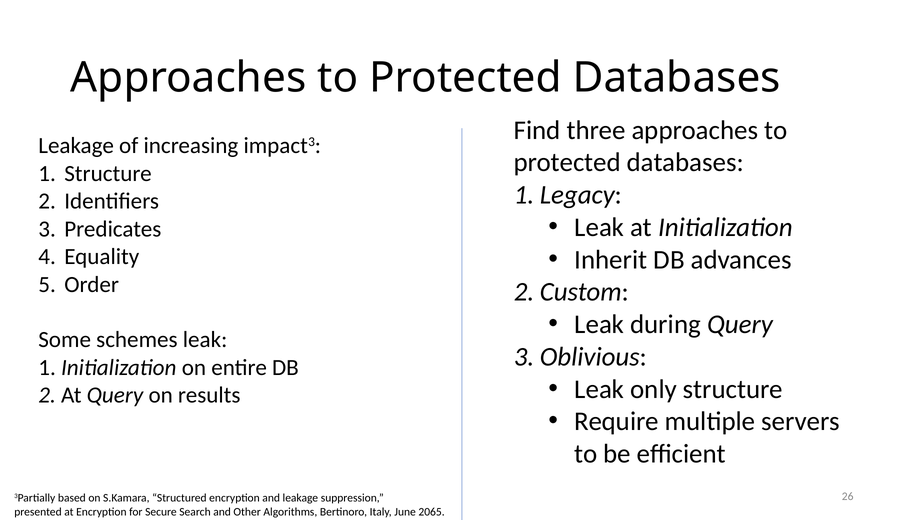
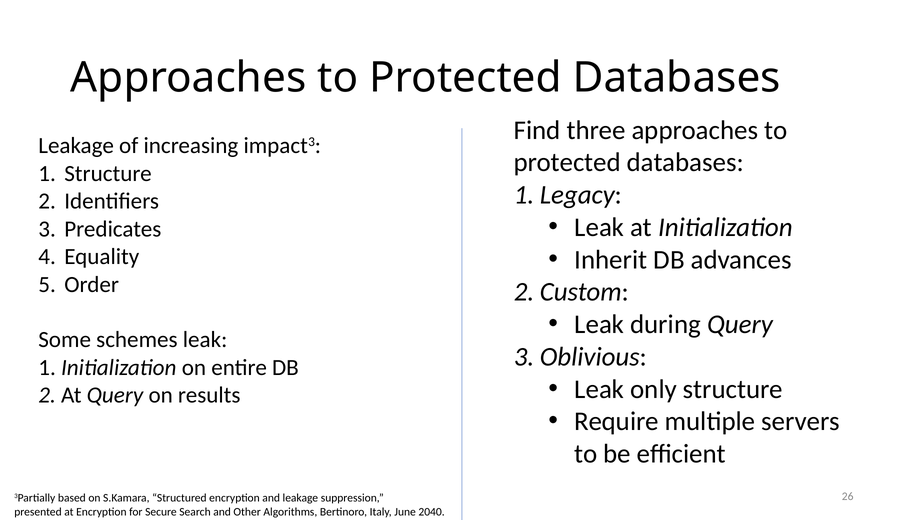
2065: 2065 -> 2040
